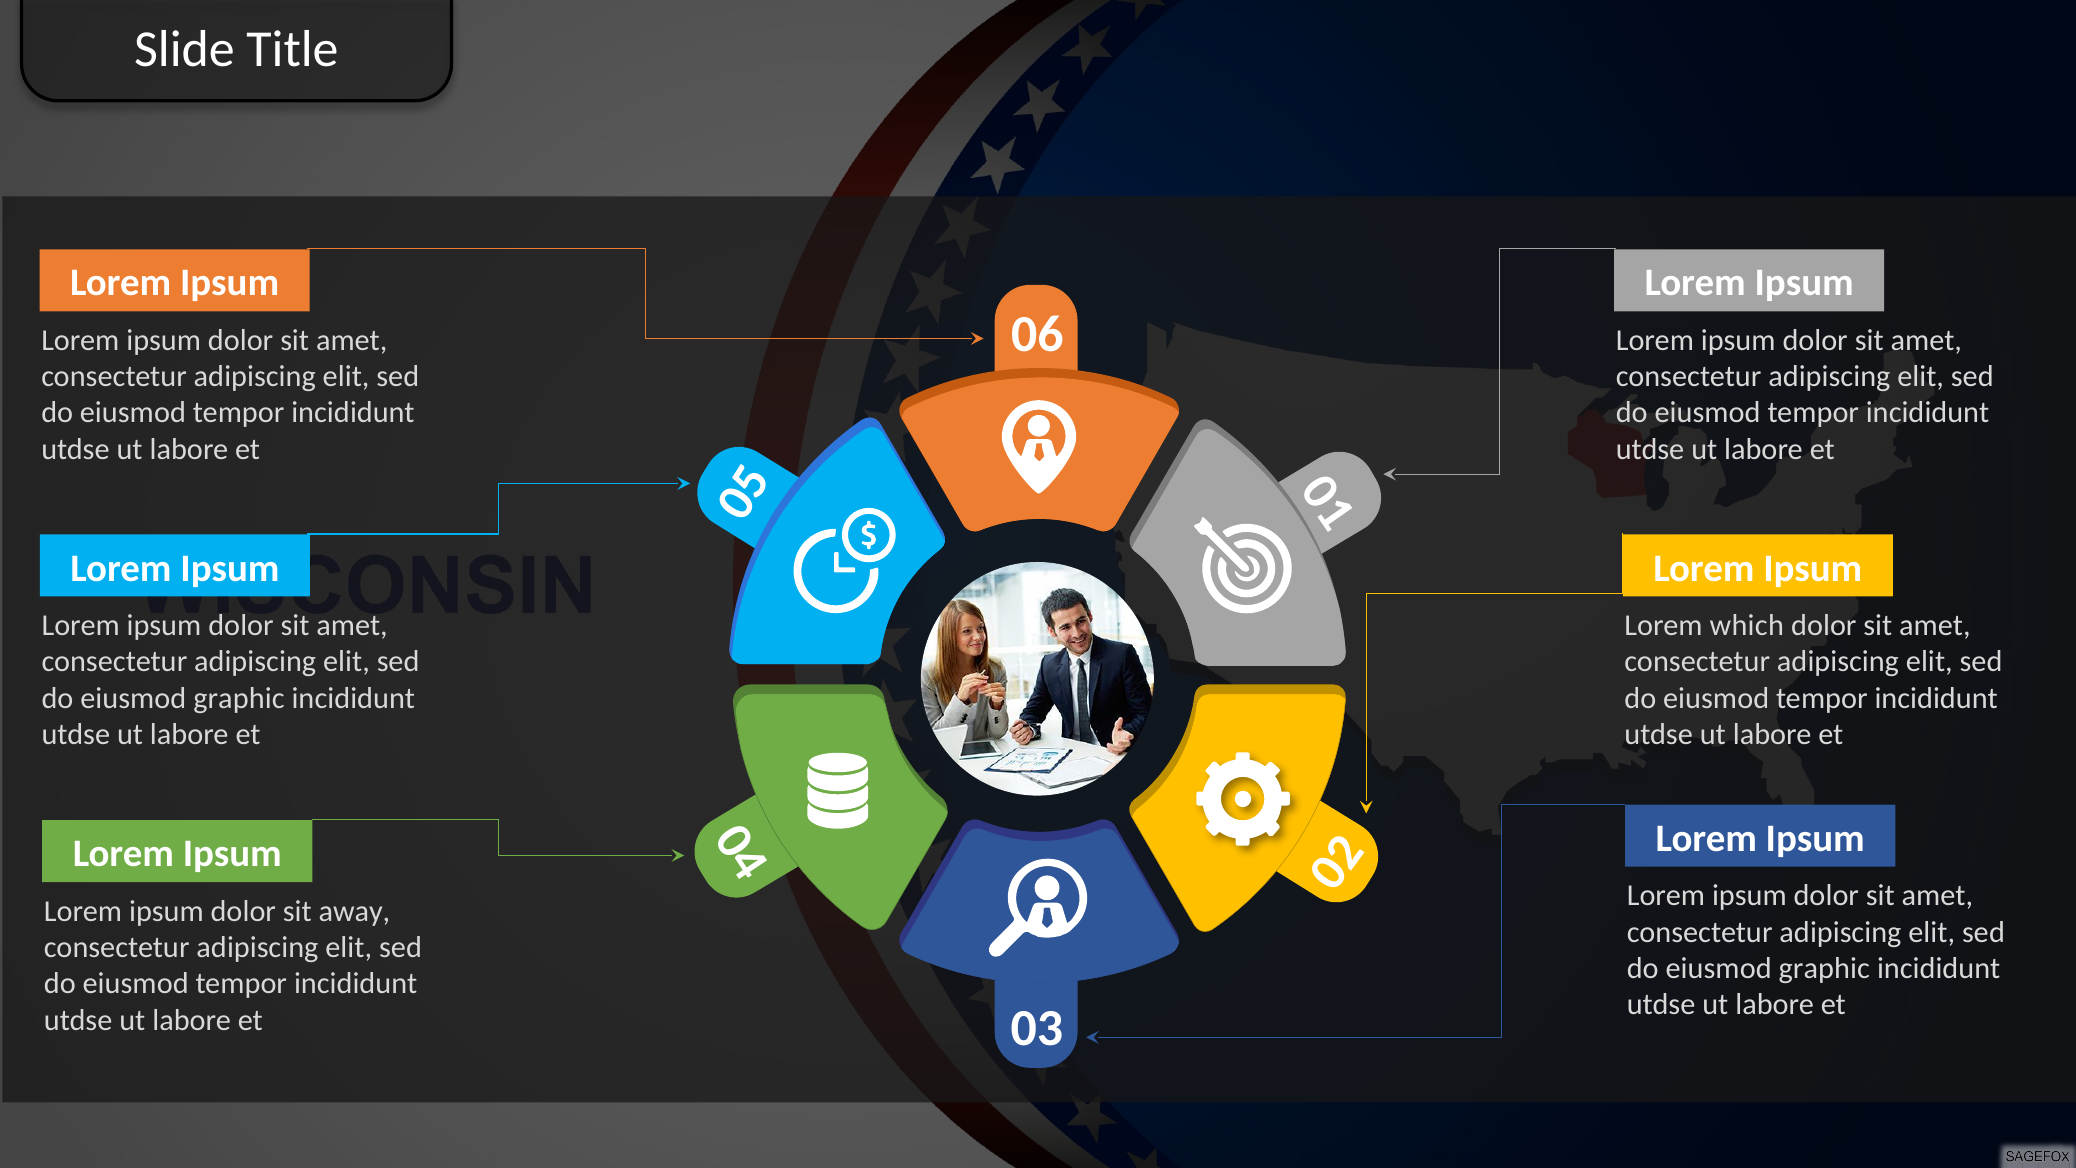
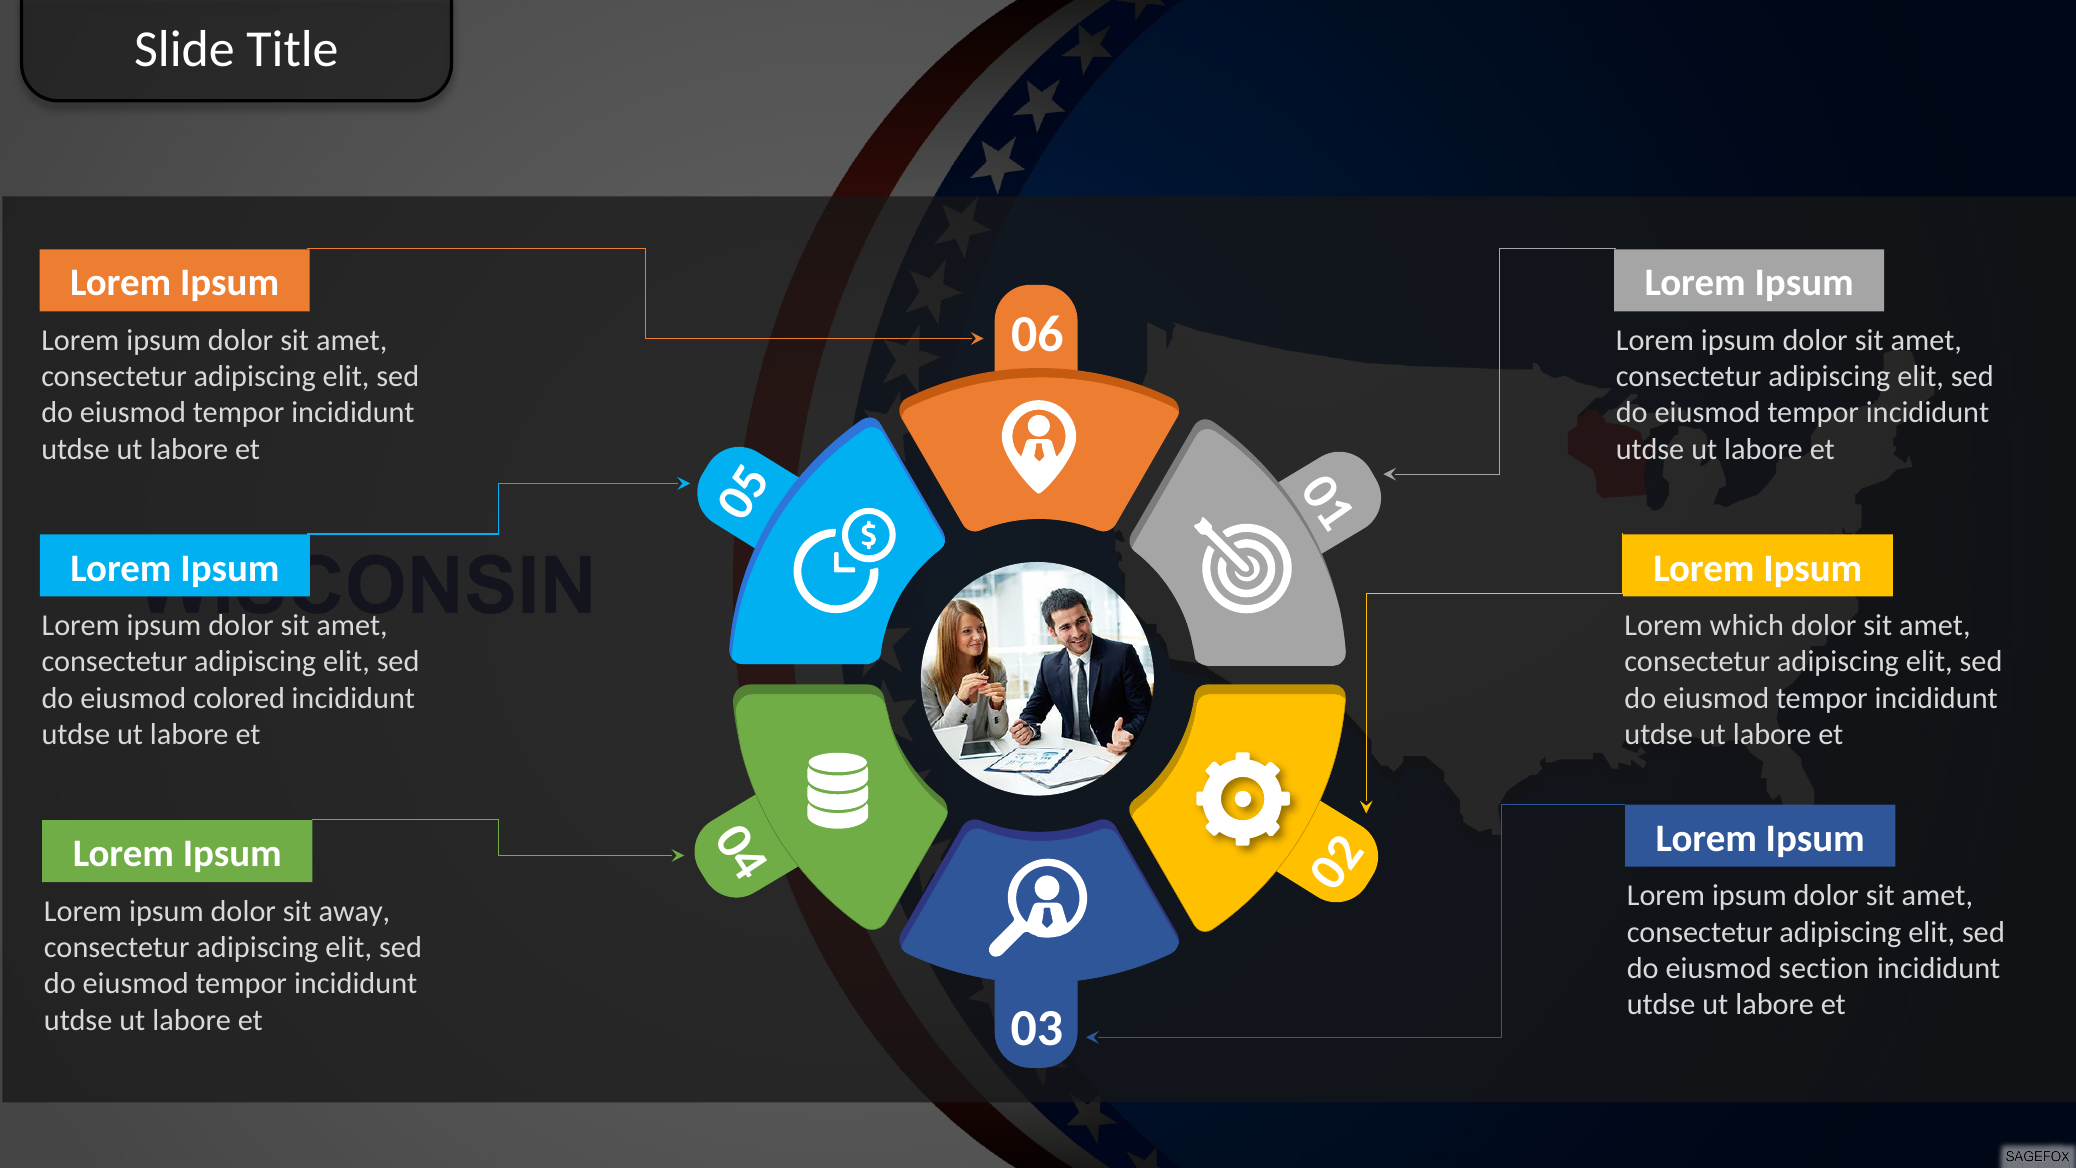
graphic at (239, 698): graphic -> colored
graphic at (1824, 968): graphic -> section
